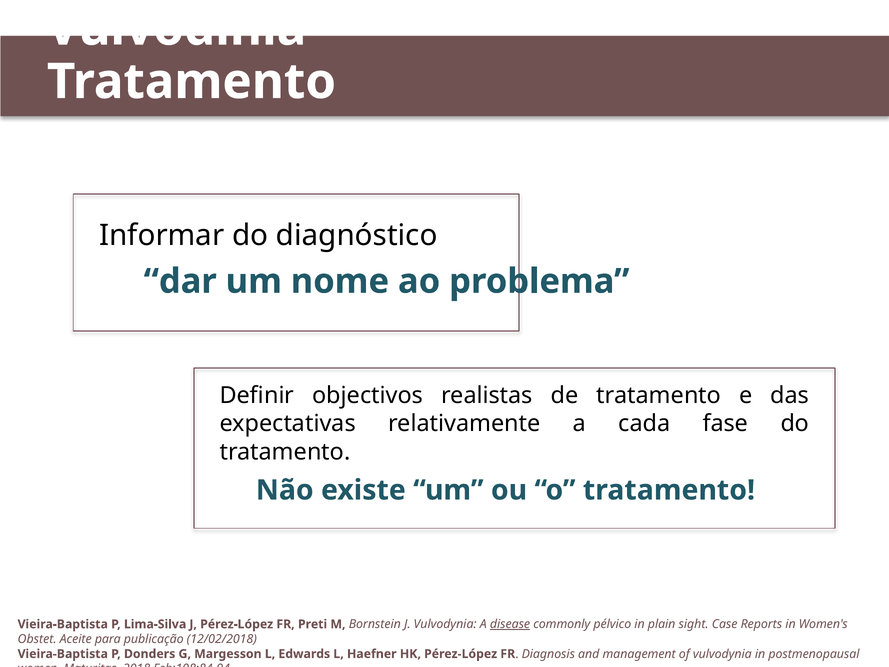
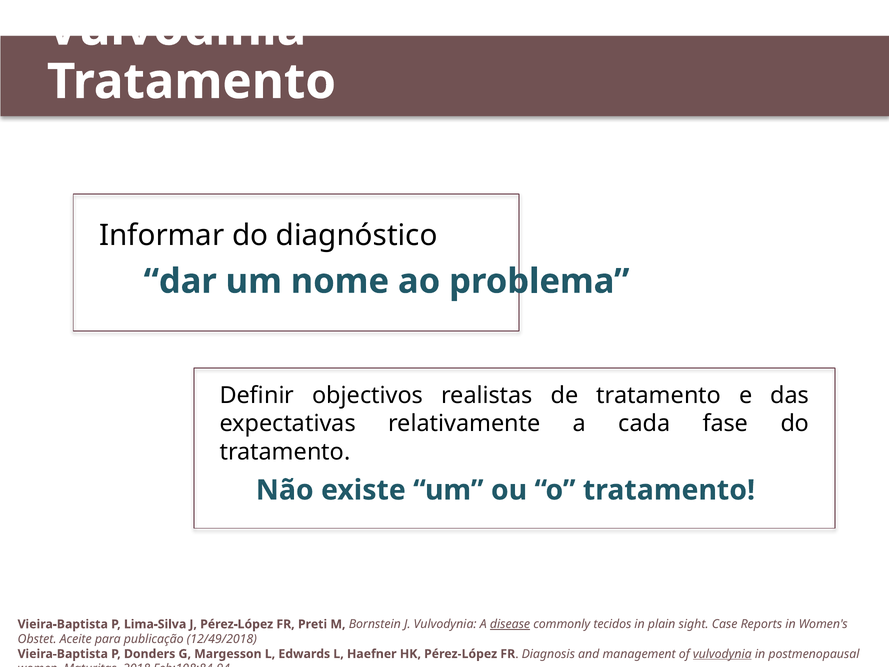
pélvico: pélvico -> tecidos
12/02/2018: 12/02/2018 -> 12/49/2018
vulvodynia at (722, 654) underline: none -> present
